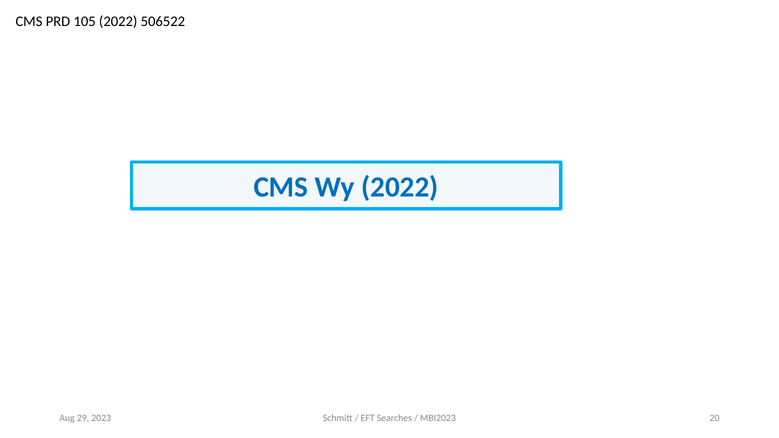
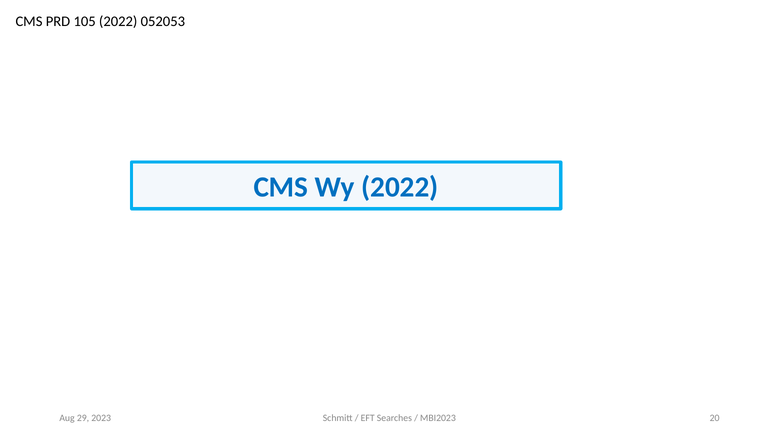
506522: 506522 -> 052053
